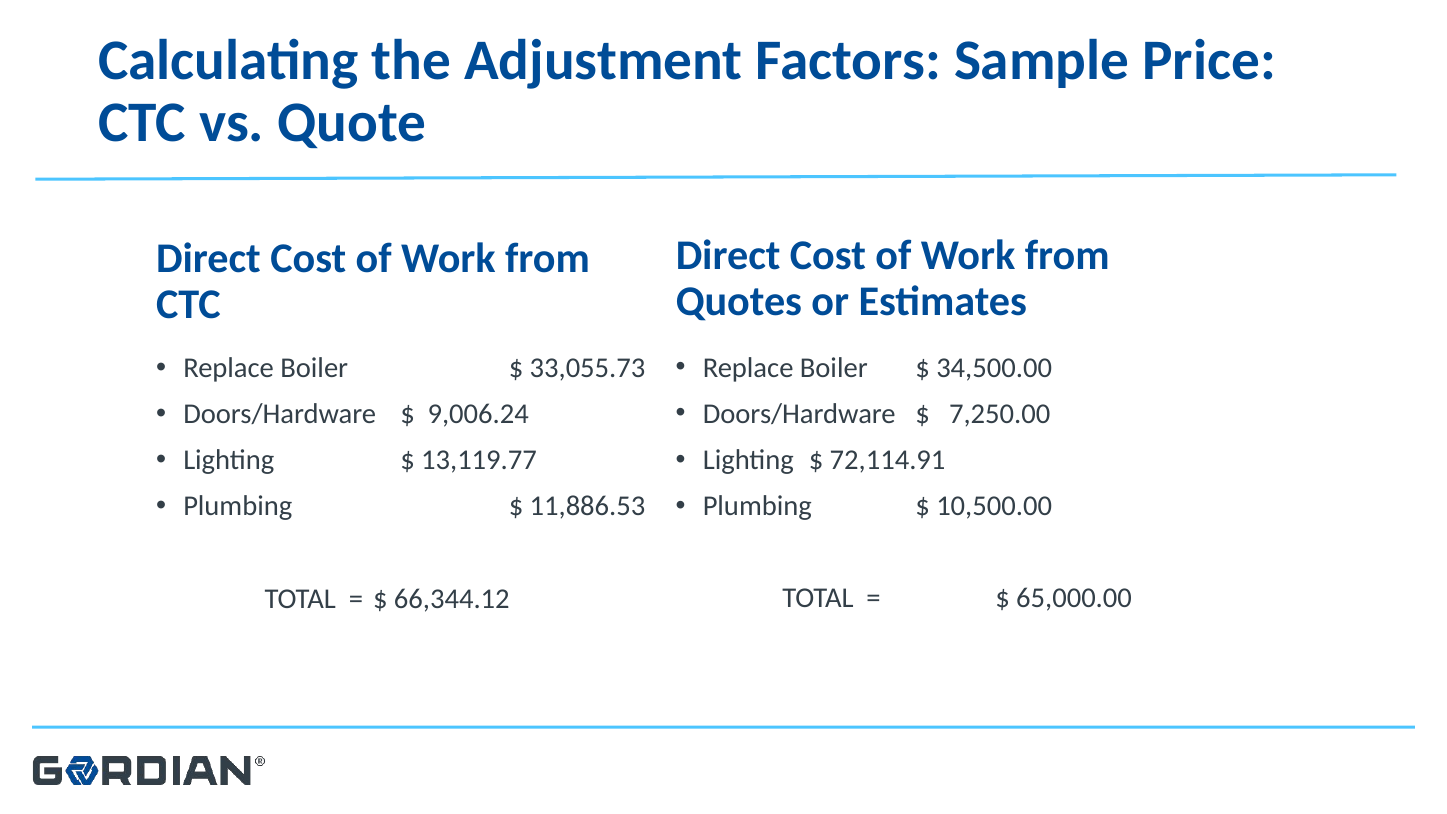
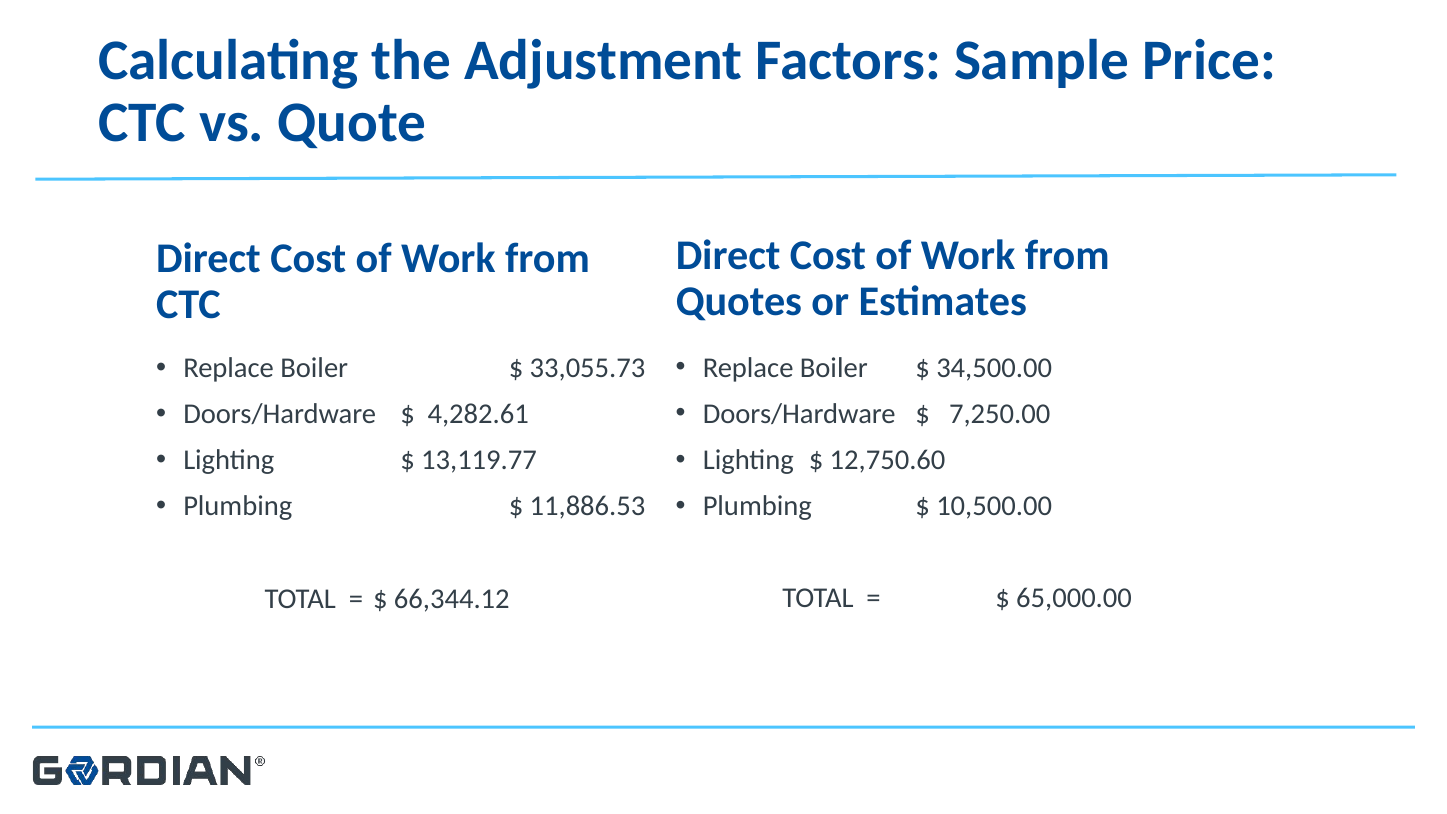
9,006.24: 9,006.24 -> 4,282.61
72,114.91: 72,114.91 -> 12,750.60
